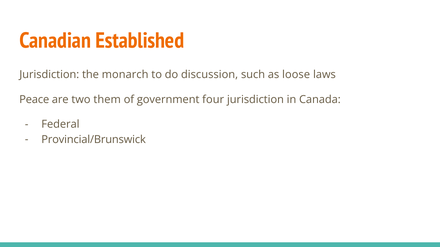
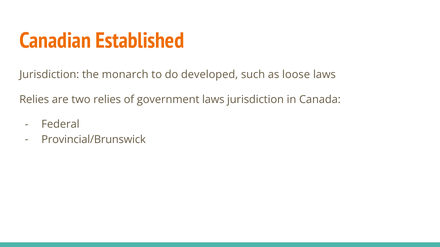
discussion: discussion -> developed
Peace at (34, 100): Peace -> Relies
two them: them -> relies
government four: four -> laws
